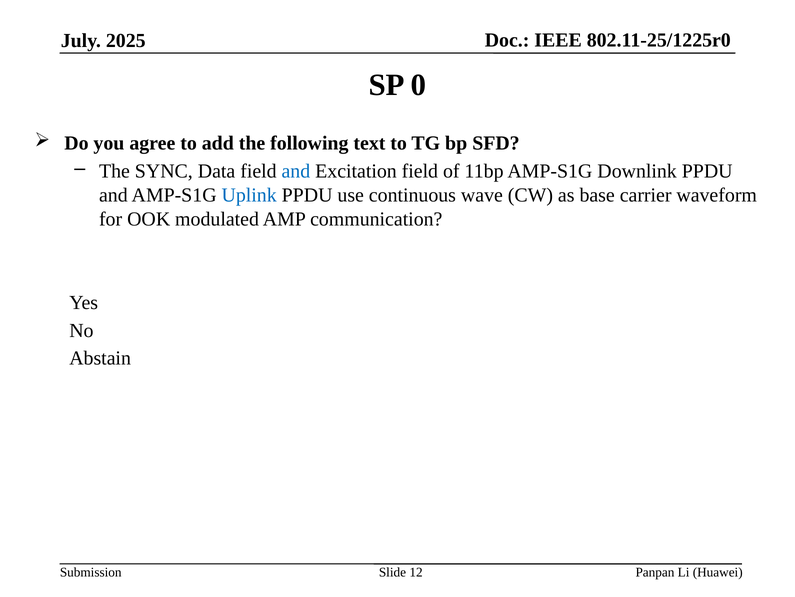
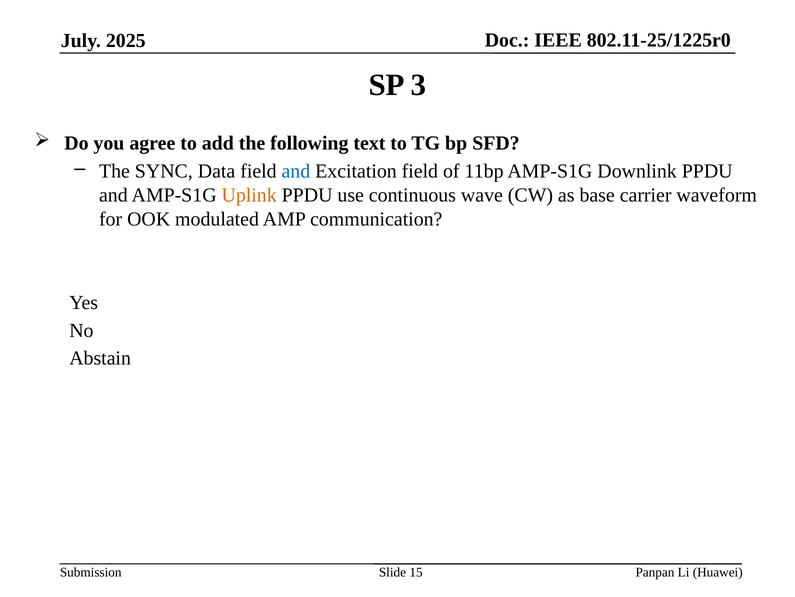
0: 0 -> 3
Uplink colour: blue -> orange
12: 12 -> 15
